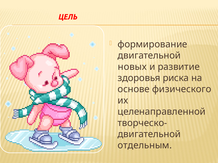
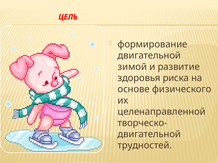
новых: новых -> зимой
отдельным: отдельным -> трудностей
